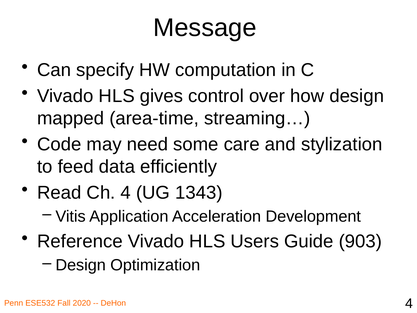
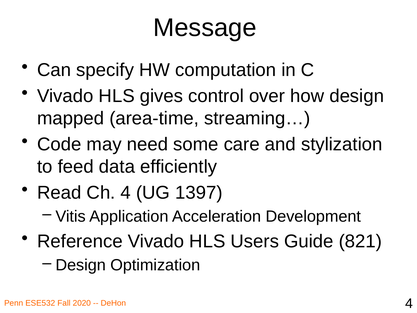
1343: 1343 -> 1397
903: 903 -> 821
